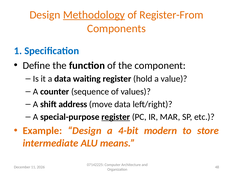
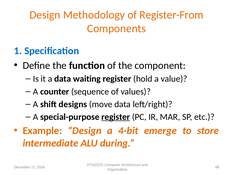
Methodology underline: present -> none
address: address -> designs
modern: modern -> emerge
means: means -> during
